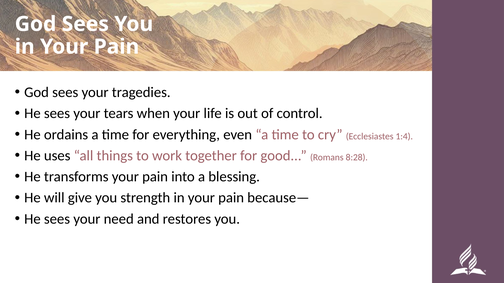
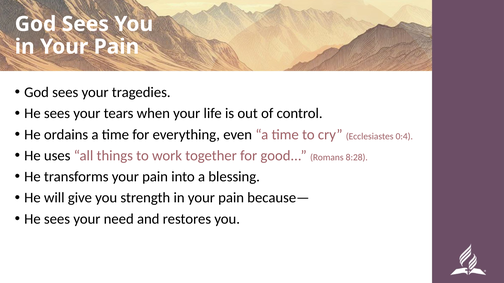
1:4: 1:4 -> 0:4
